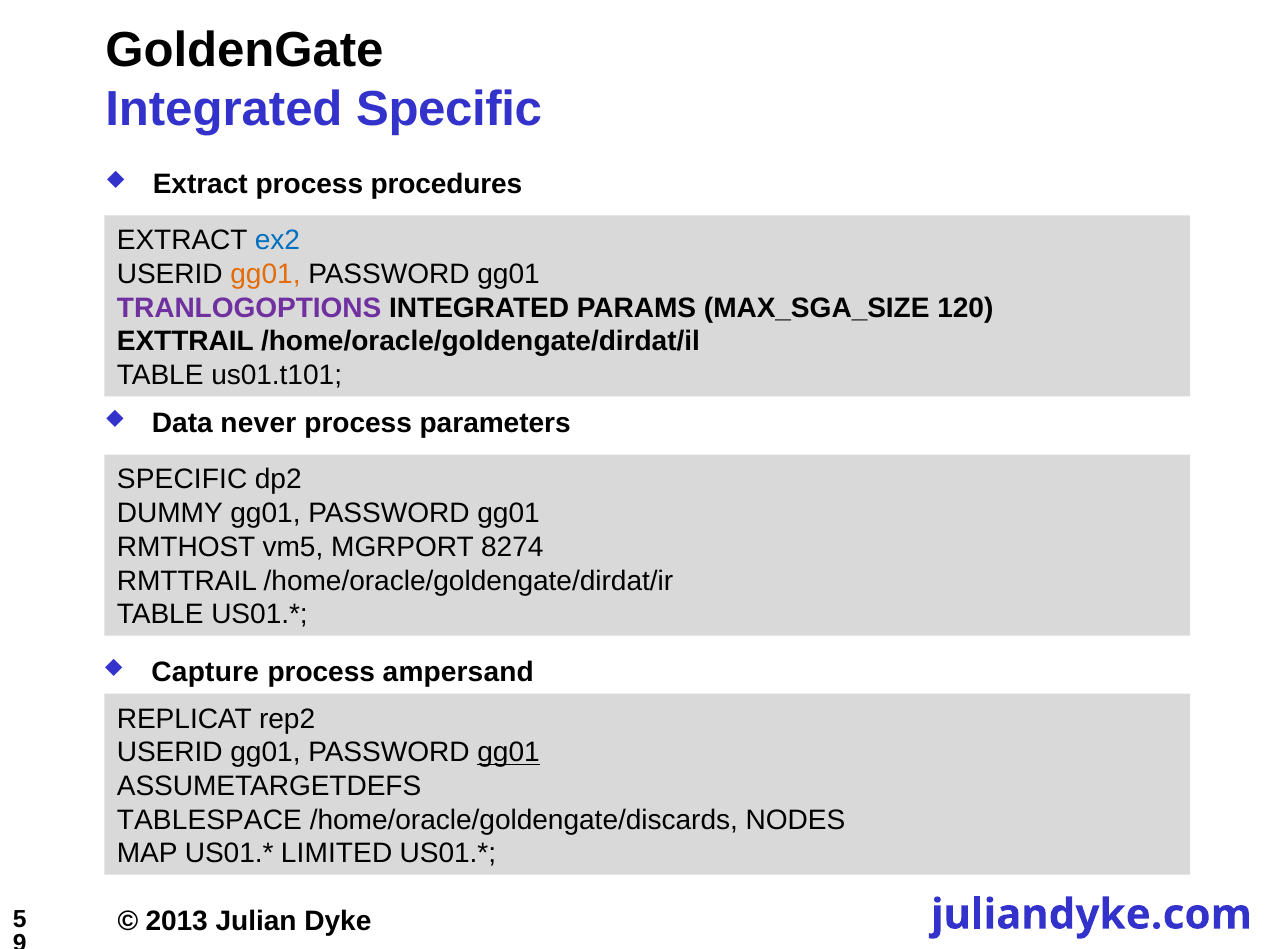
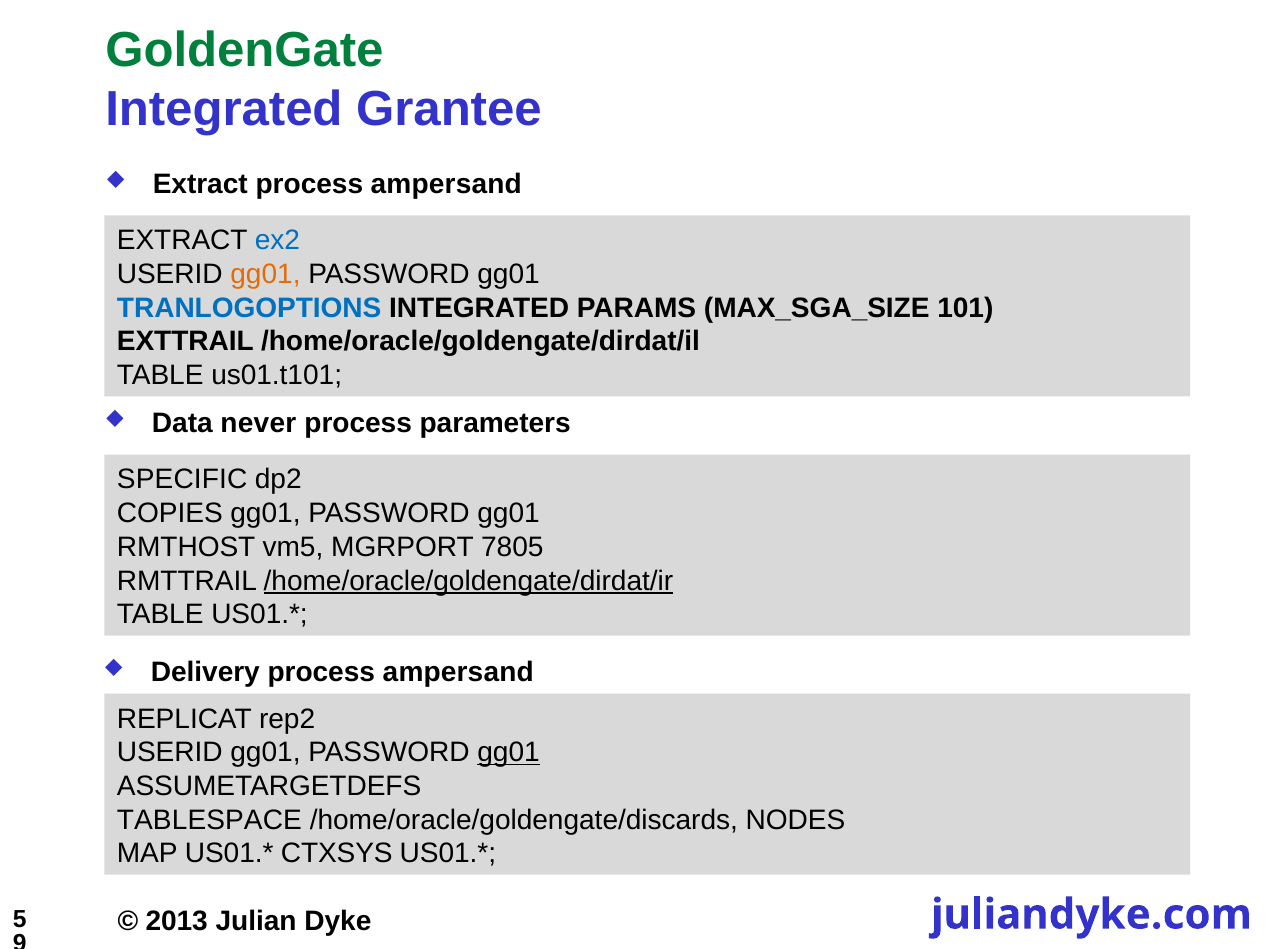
GoldenGate colour: black -> green
Integrated Specific: Specific -> Grantee
Extract process procedures: procedures -> ampersand
TRANLOGOPTIONS colour: purple -> blue
120: 120 -> 101
DUMMY: DUMMY -> COPIES
8274: 8274 -> 7805
/home/oracle/goldengate/dirdat/ir underline: none -> present
Capture: Capture -> Delivery
LIMITED: LIMITED -> CTXSYS
